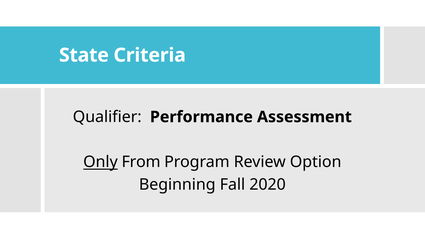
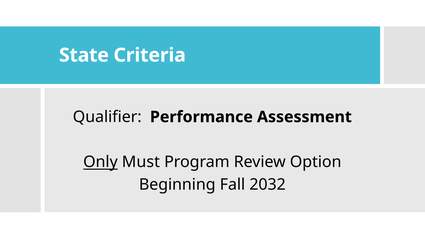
From: From -> Must
2020: 2020 -> 2032
